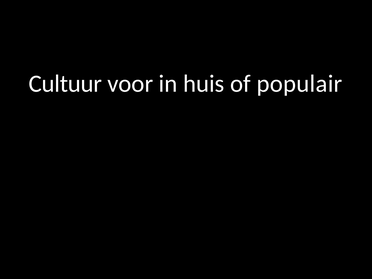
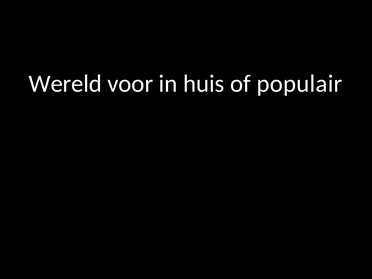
Cultuur: Cultuur -> Wereld
